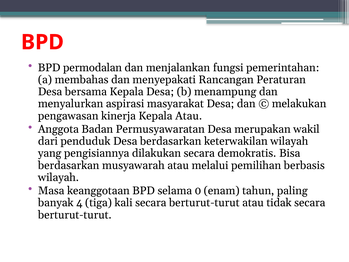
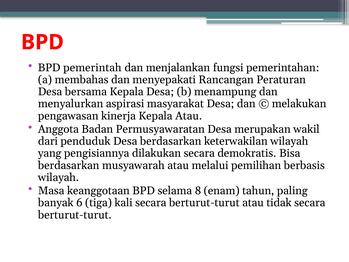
permodalan: permodalan -> pemerintah
0: 0 -> 8
4: 4 -> 6
